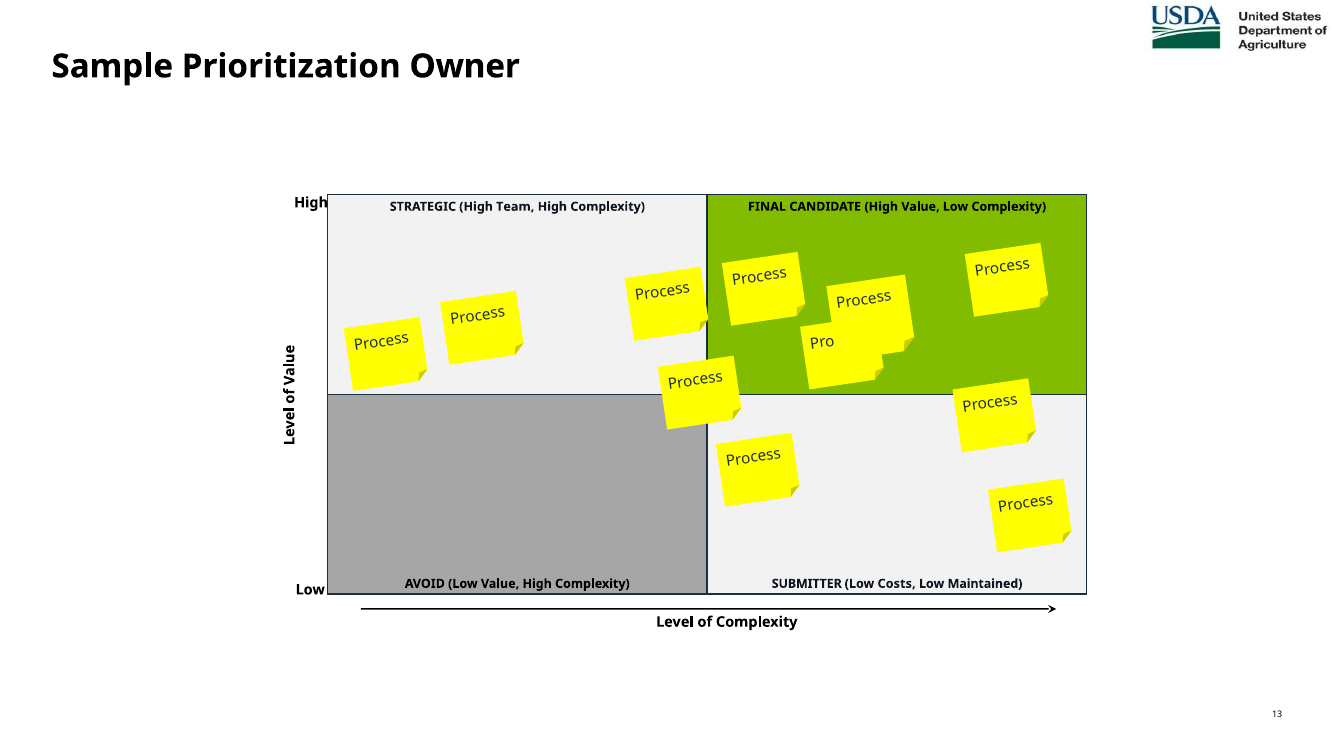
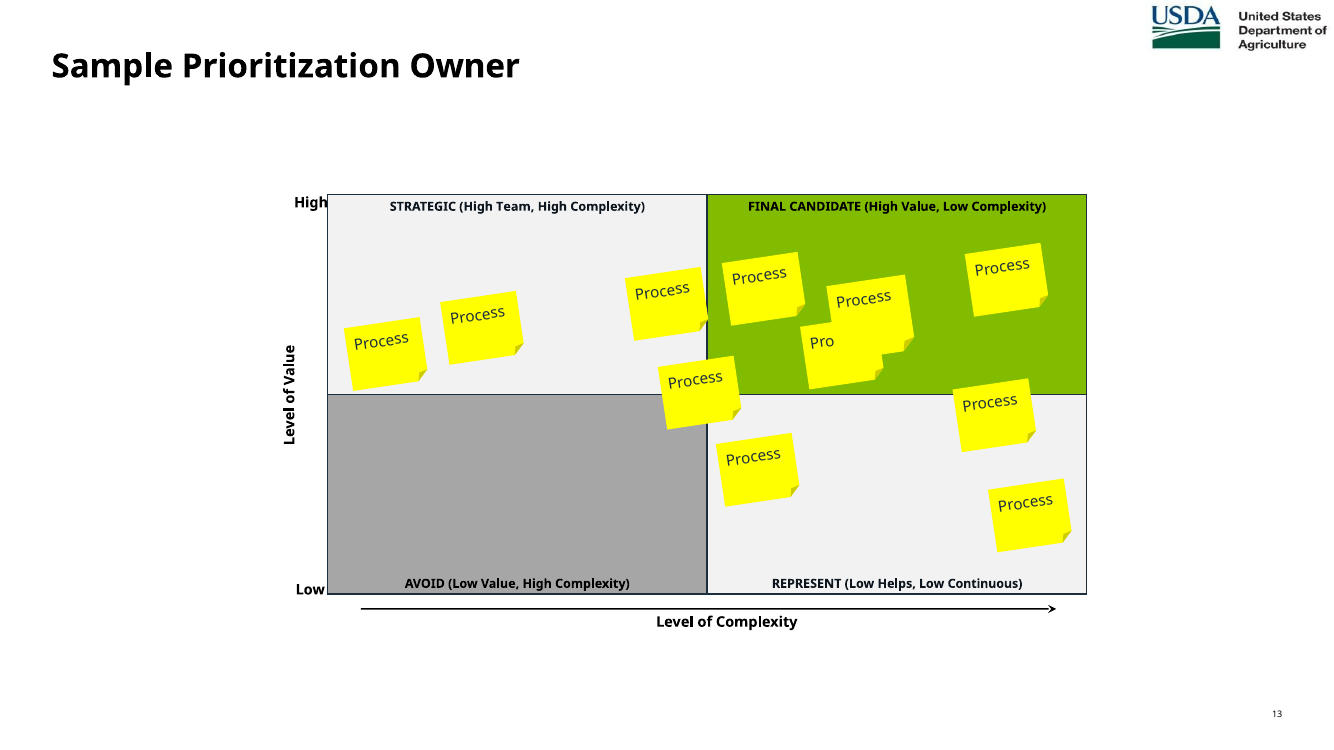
SUBMITTER: SUBMITTER -> REPRESENT
Costs: Costs -> Helps
Maintained: Maintained -> Continuous
